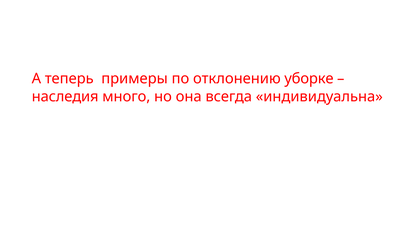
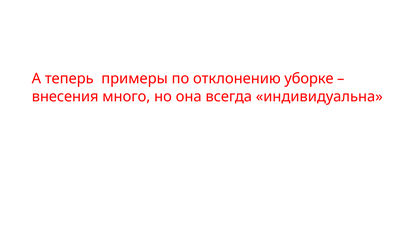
наследия: наследия -> внесения
